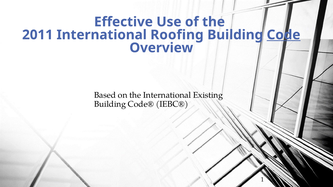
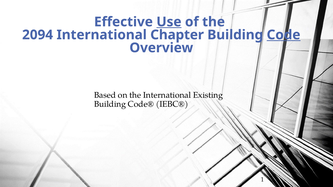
Use underline: none -> present
2011: 2011 -> 2094
Roofing: Roofing -> Chapter
